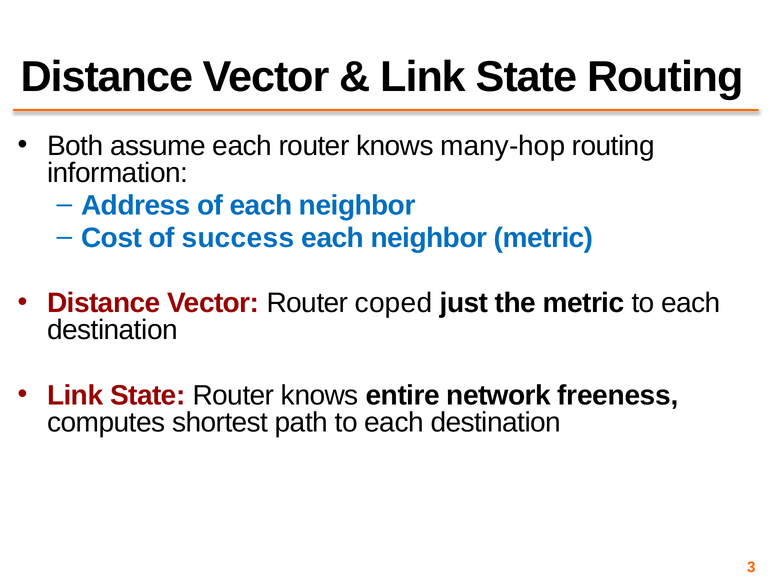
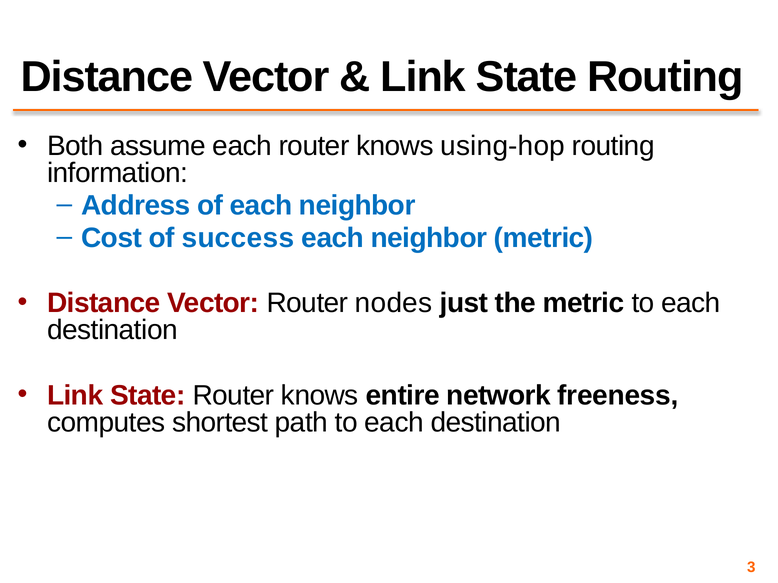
many-hop: many-hop -> using-hop
coped: coped -> nodes
